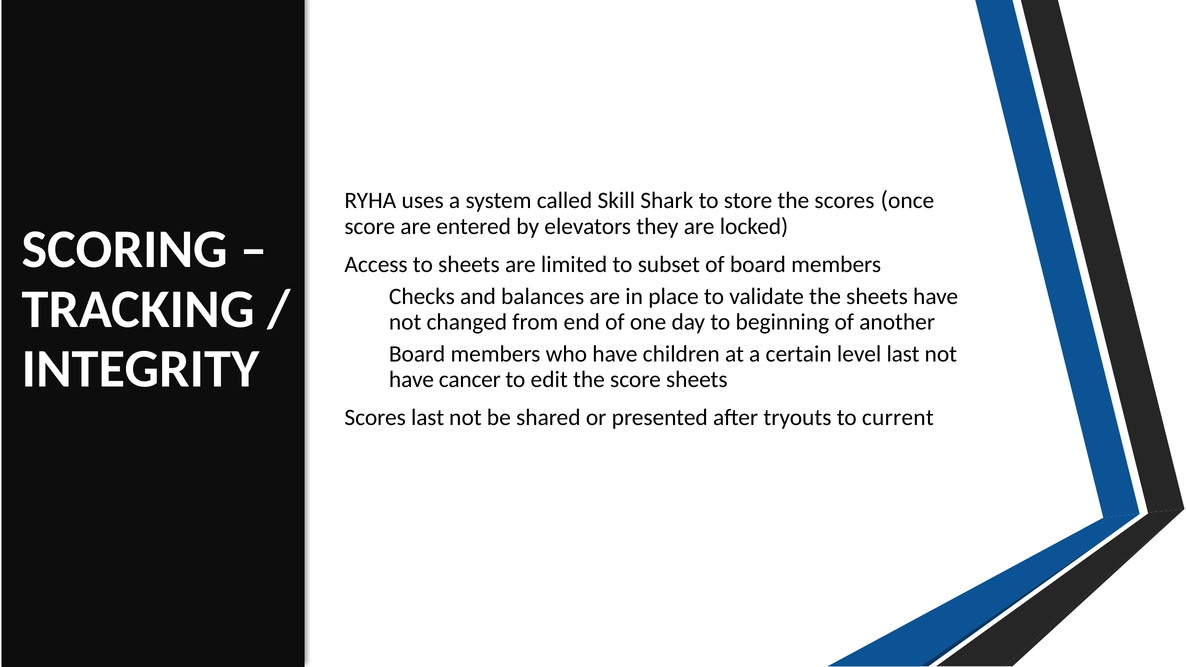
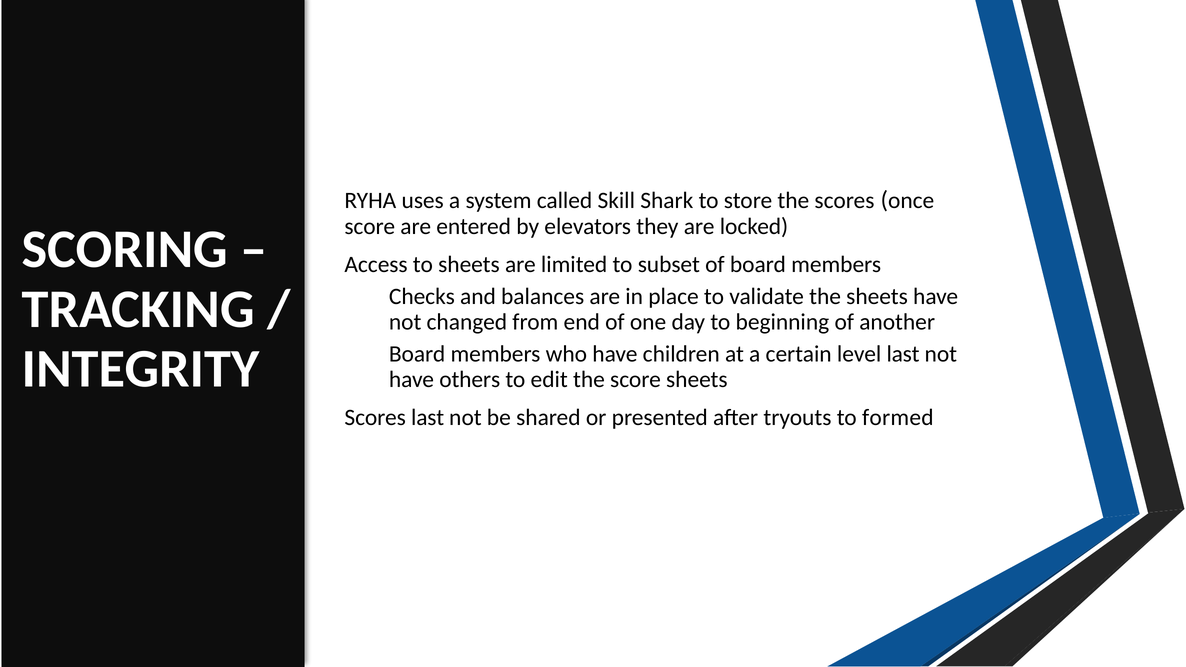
cancer: cancer -> others
current: current -> formed
